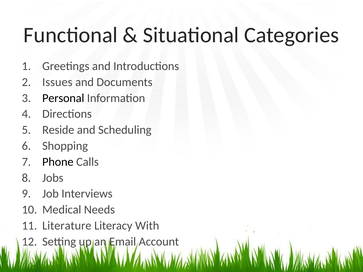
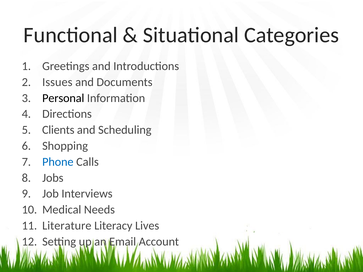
Reside: Reside -> Clients
Phone colour: black -> blue
With: With -> Lives
